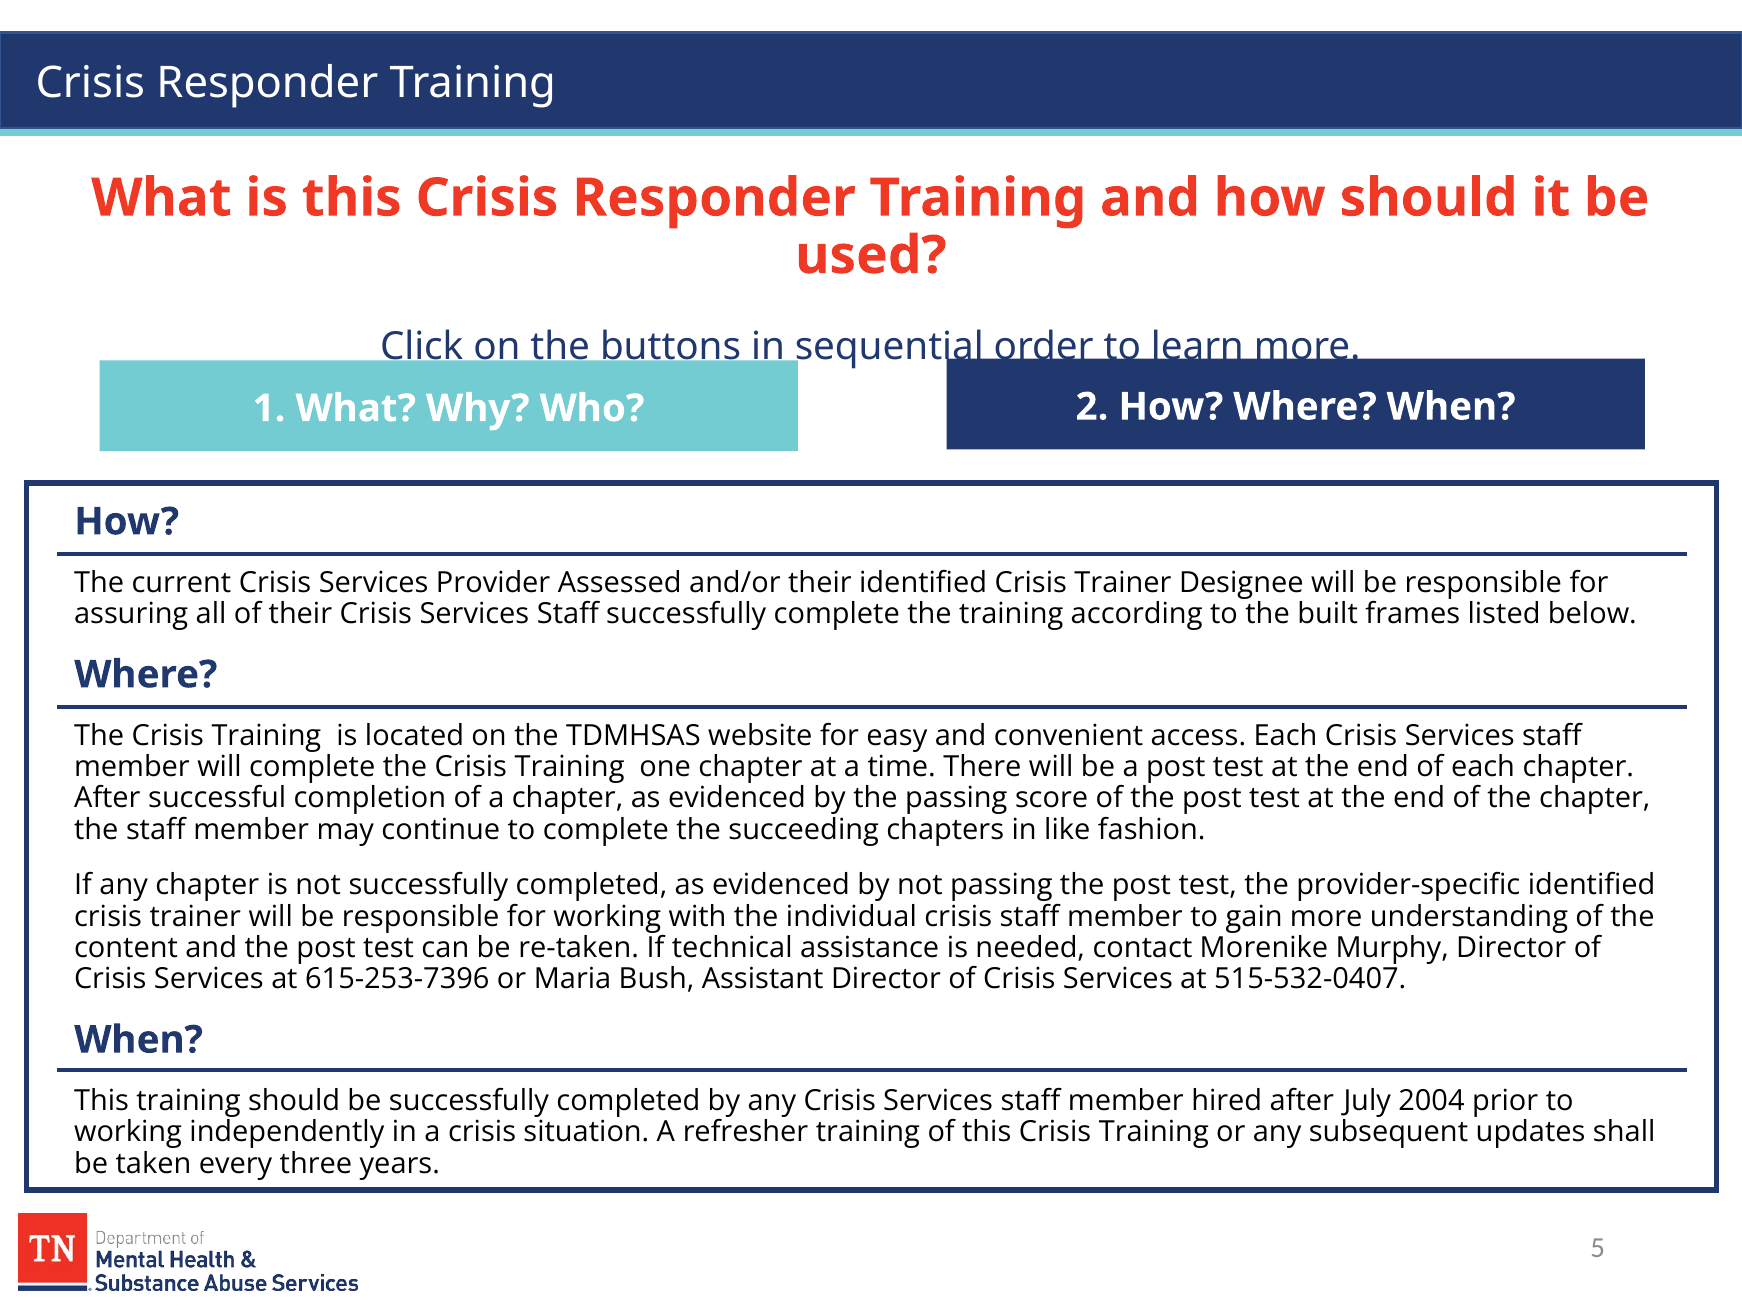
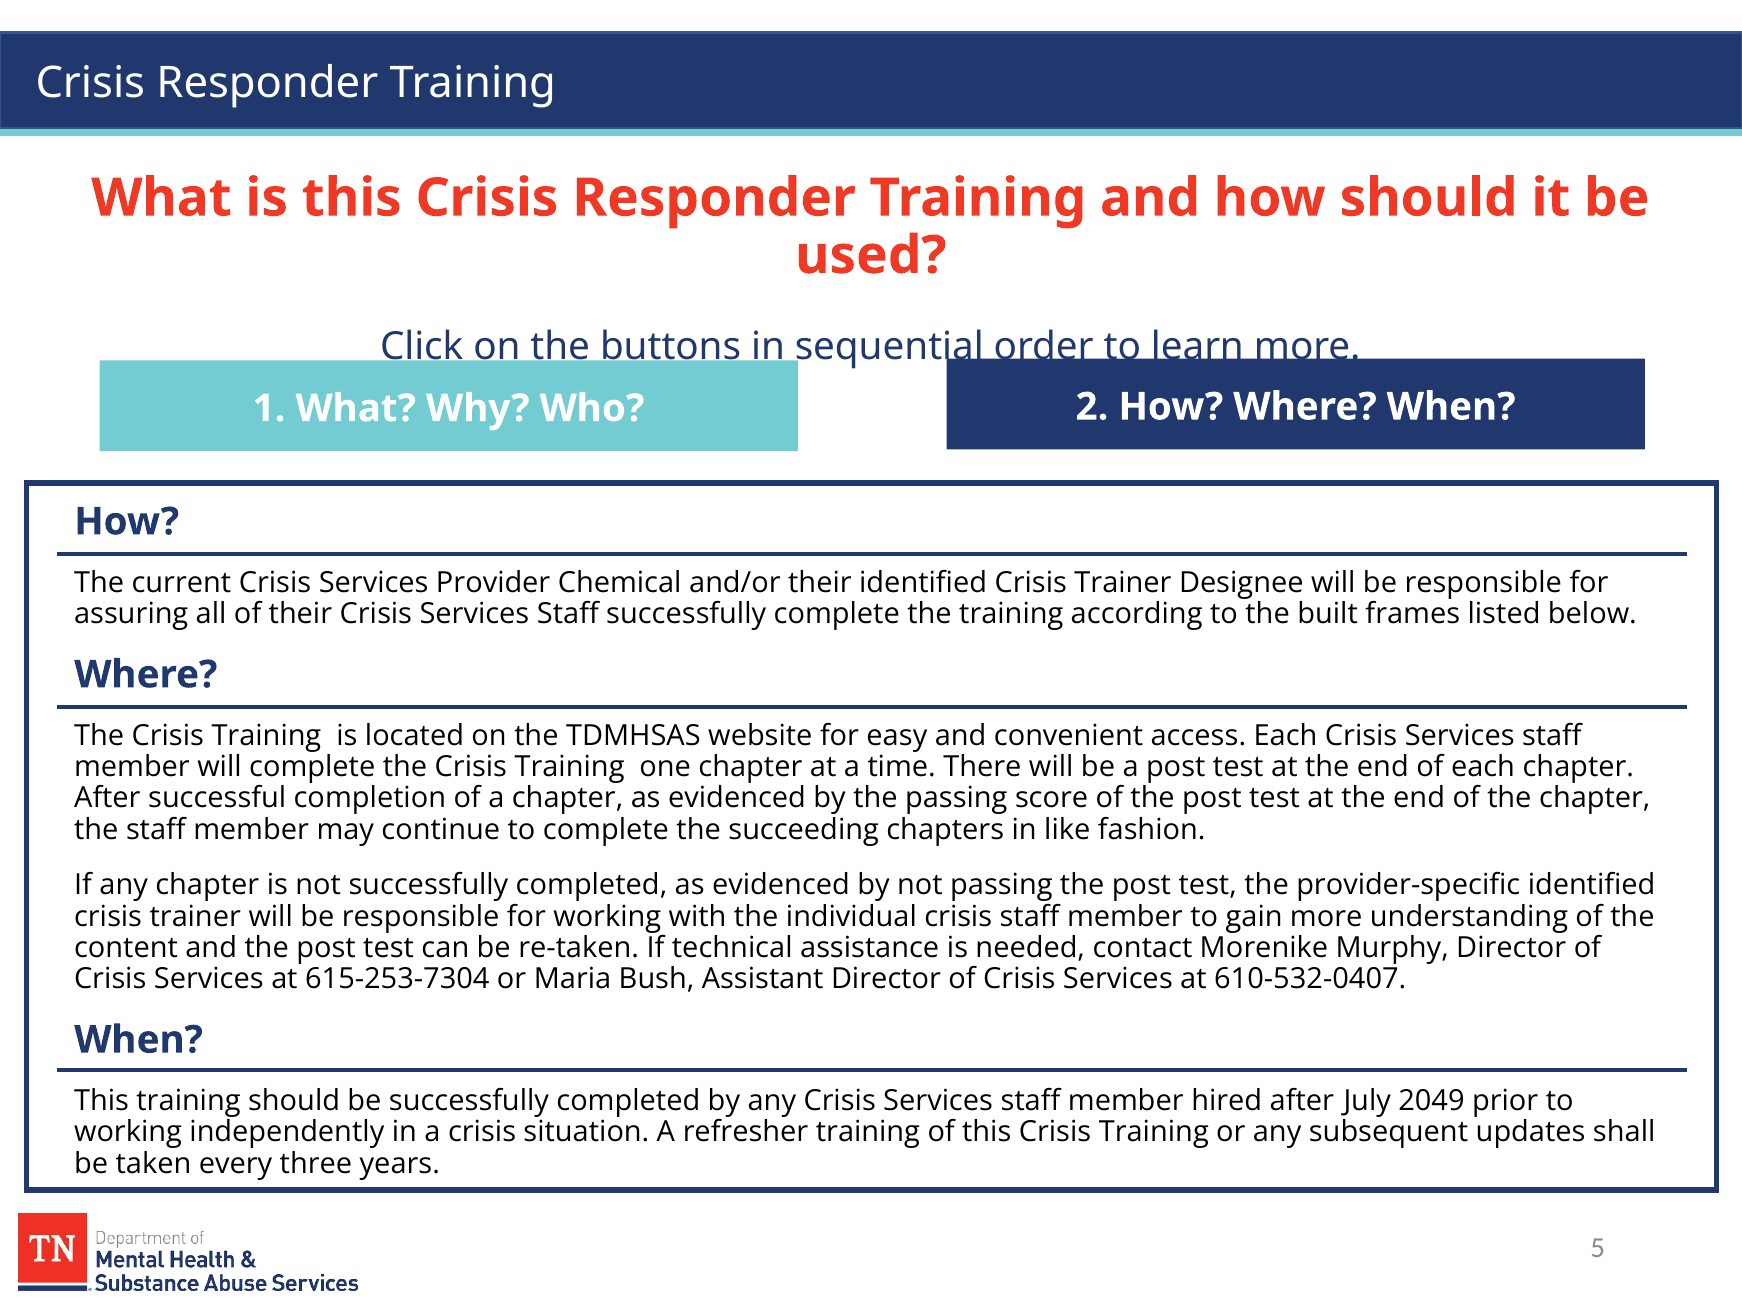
Assessed: Assessed -> Chemical
615-253-7396: 615-253-7396 -> 615-253-7304
515-532-0407: 515-532-0407 -> 610-532-0407
2004: 2004 -> 2049
